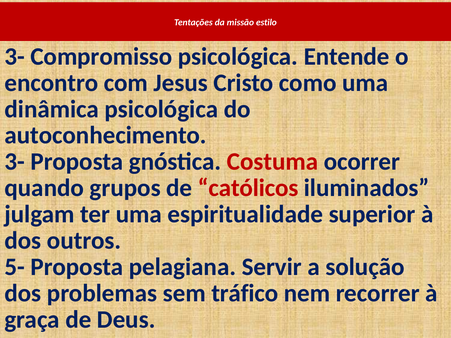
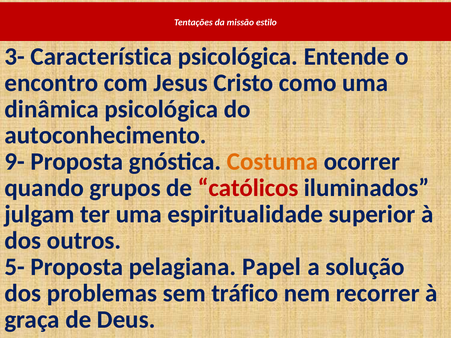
Compromisso: Compromisso -> Característica
3- at (15, 162): 3- -> 9-
Costuma colour: red -> orange
Servir: Servir -> Papel
